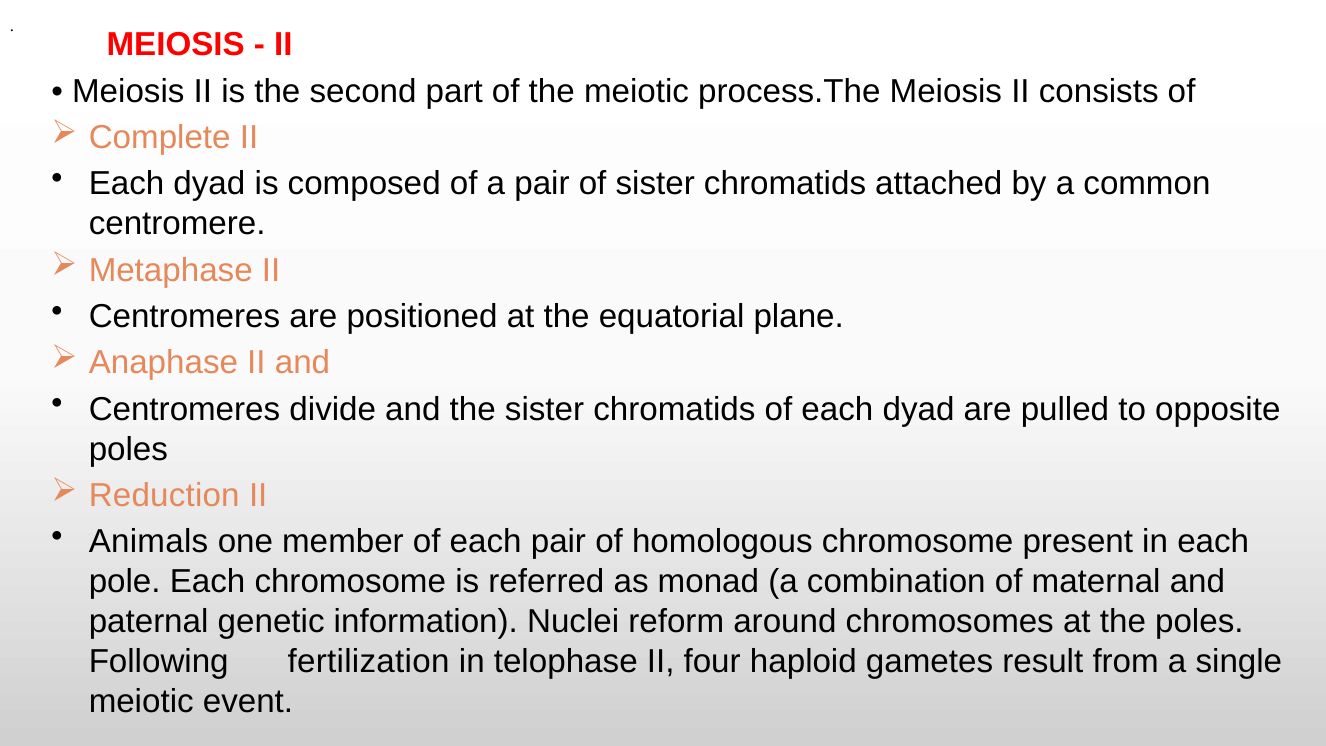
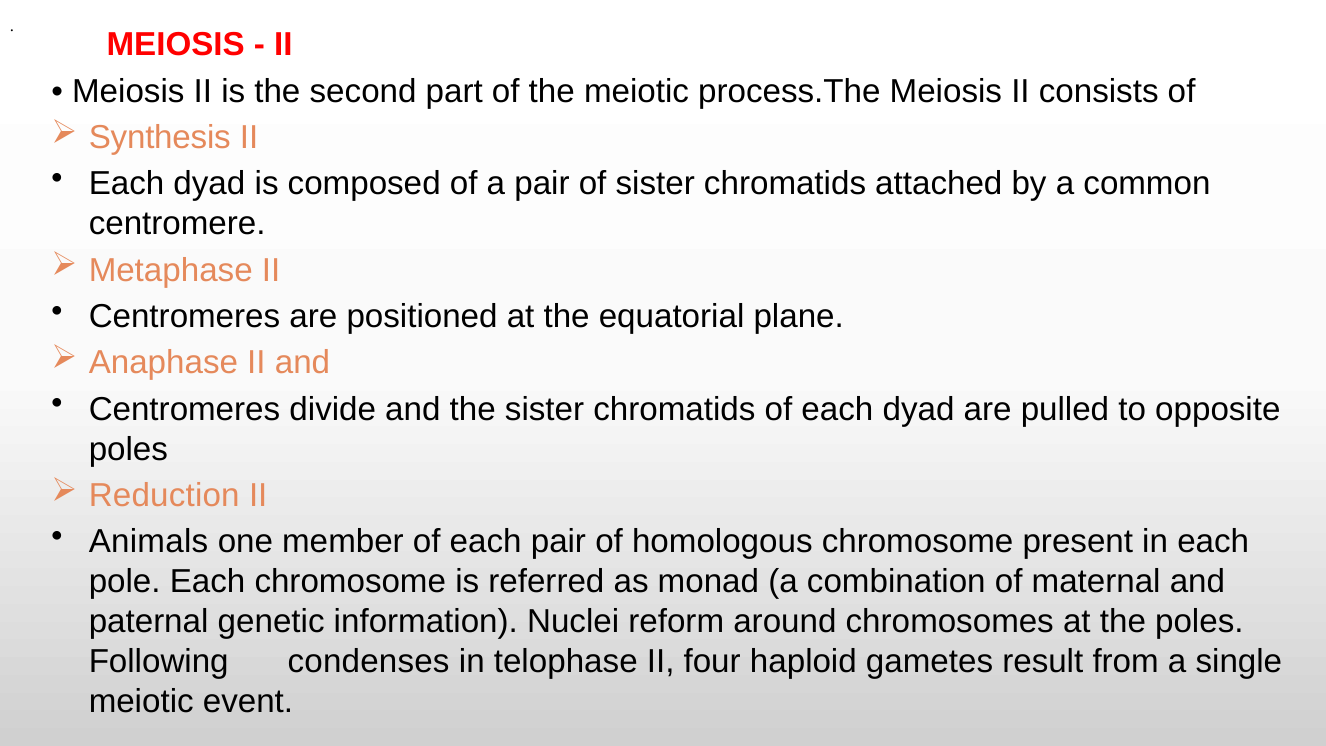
Complete: Complete -> Synthesis
fertilization: fertilization -> condenses
